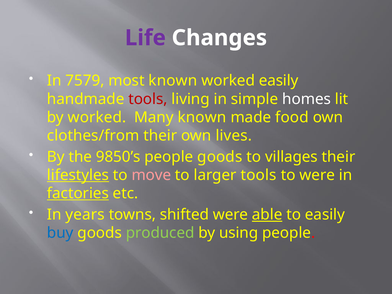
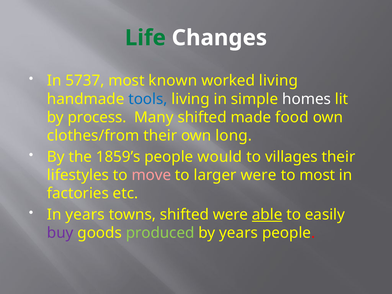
Life colour: purple -> green
7579: 7579 -> 5737
worked easily: easily -> living
tools at (148, 99) colour: red -> blue
by worked: worked -> process
Many known: known -> shifted
lives: lives -> long
9850’s: 9850’s -> 1859’s
people goods: goods -> would
lifestyles underline: present -> none
larger tools: tools -> were
to were: were -> most
factories underline: present -> none
buy colour: blue -> purple
by using: using -> years
